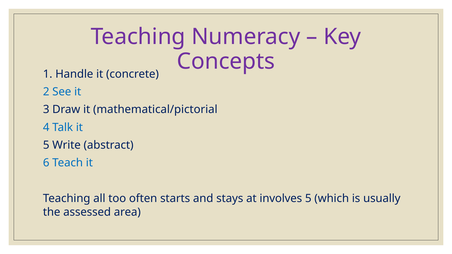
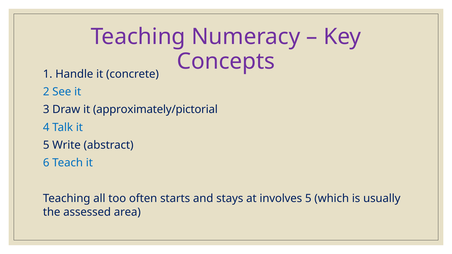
mathematical/pictorial: mathematical/pictorial -> approximately/pictorial
